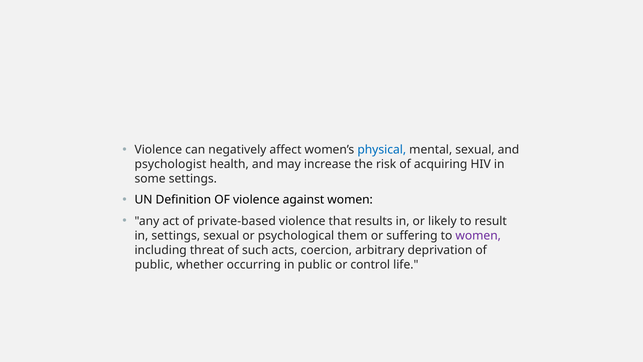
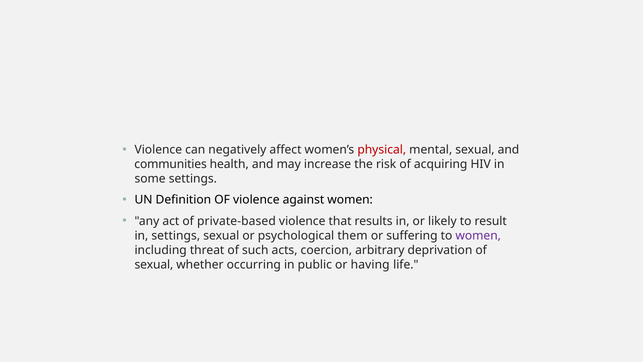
physical colour: blue -> red
psychologist: psychologist -> communities
public at (154, 264): public -> sexual
control: control -> having
